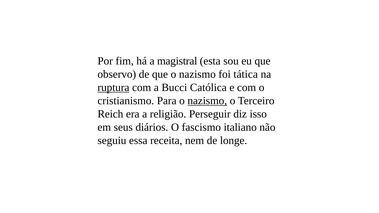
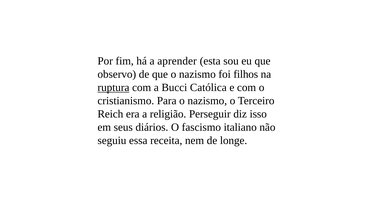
magistral: magistral -> aprender
tática: tática -> filhos
nazismo at (207, 101) underline: present -> none
